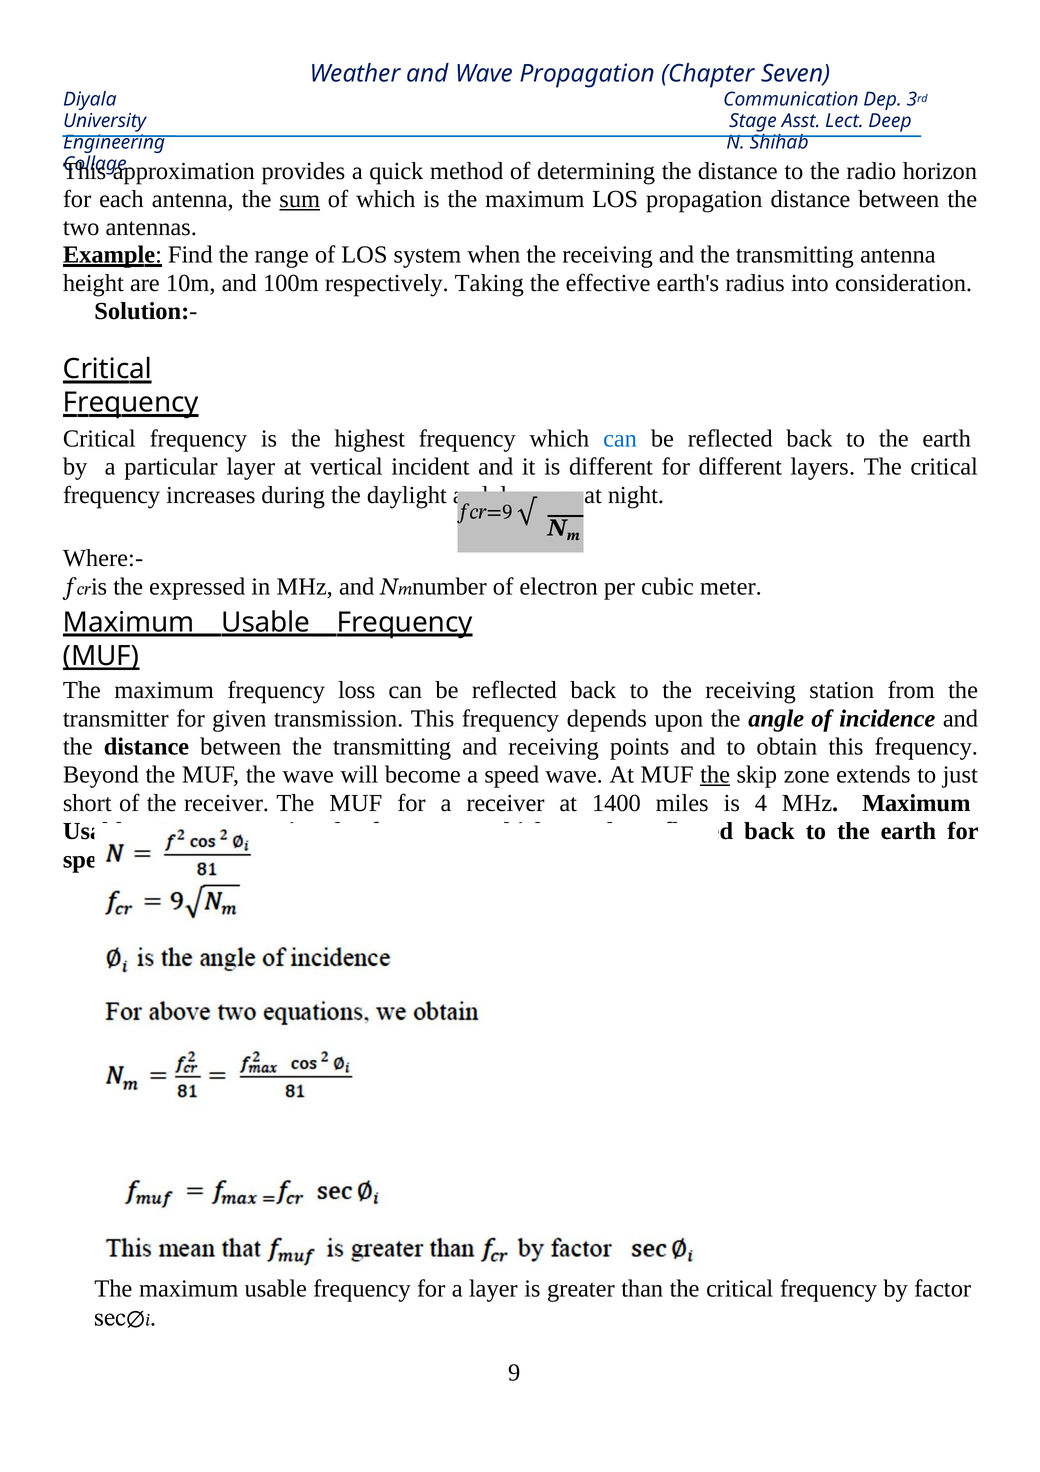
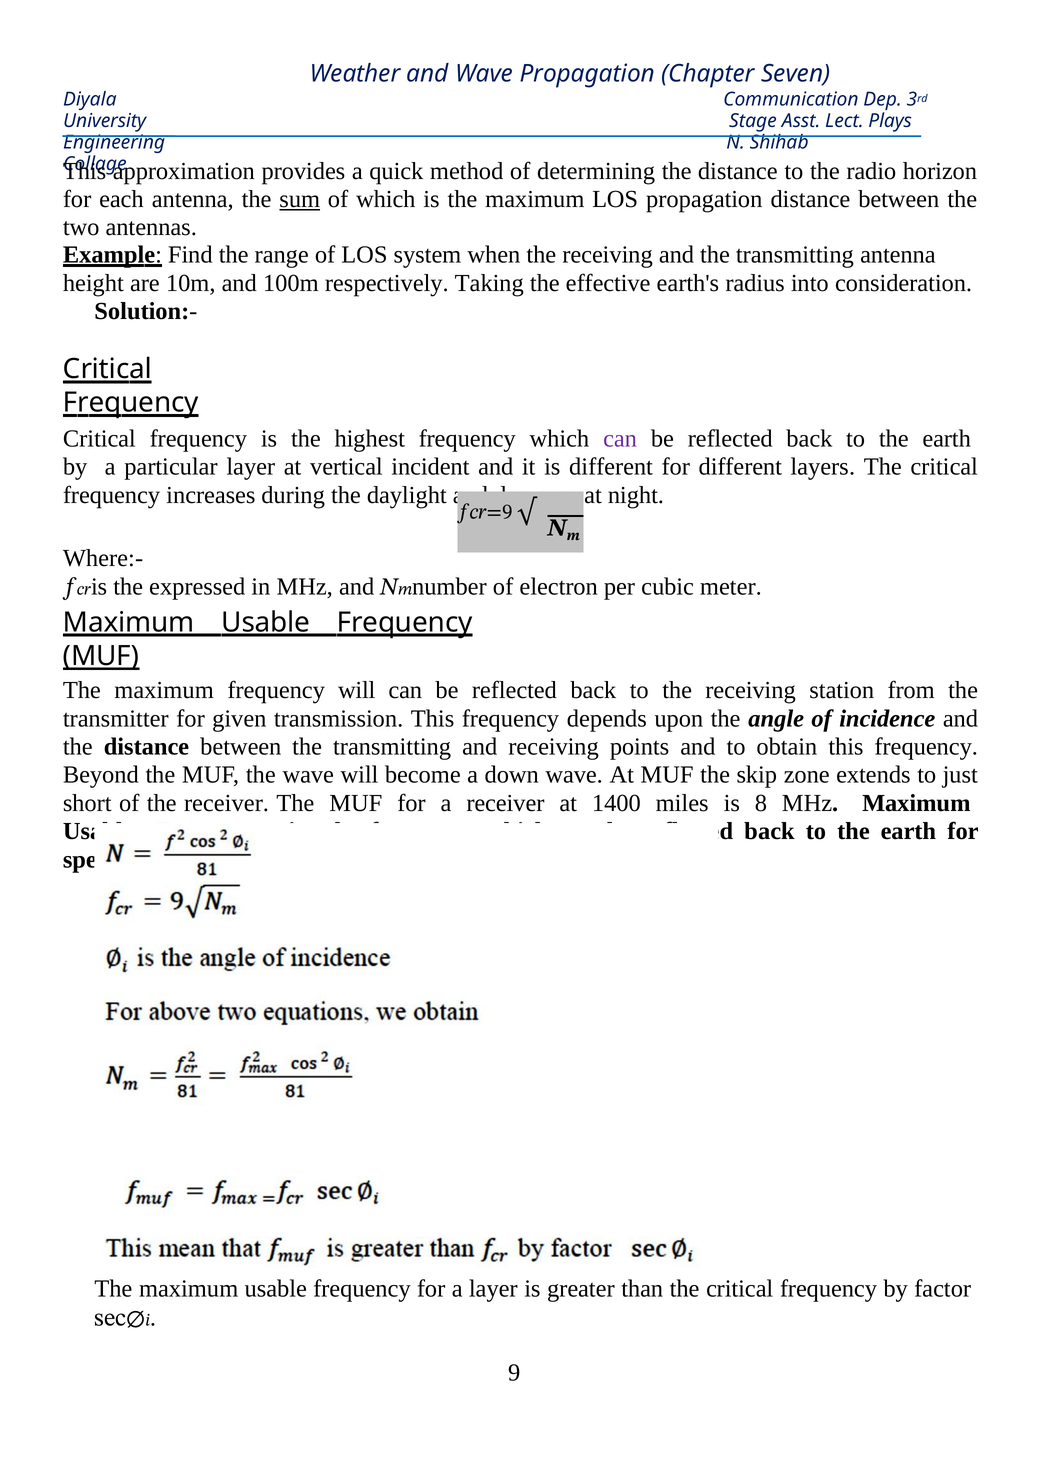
Deep: Deep -> Plays
can at (620, 439) colour: blue -> purple
frequency loss: loss -> will
speed: speed -> down
the at (715, 775) underline: present -> none
4: 4 -> 8
